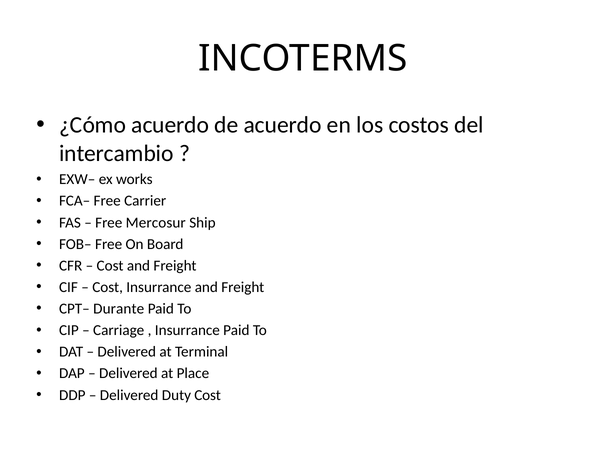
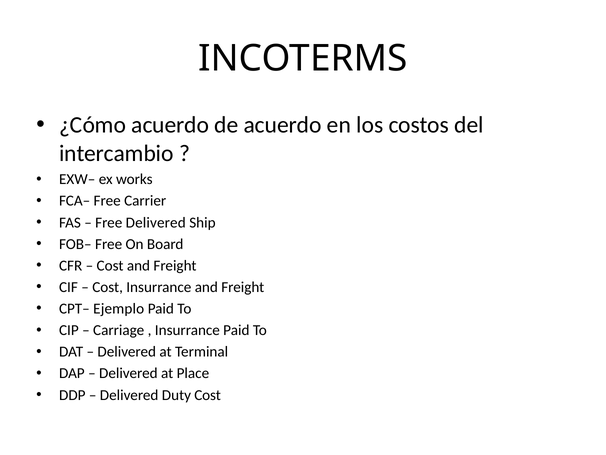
Free Mercosur: Mercosur -> Delivered
Durante: Durante -> Ejemplo
